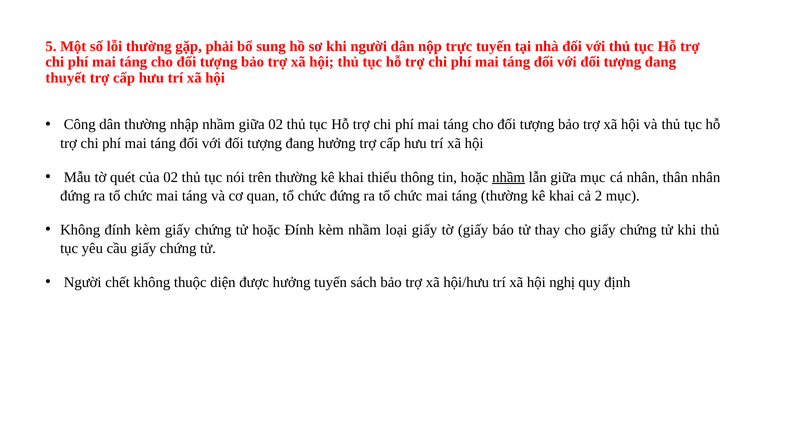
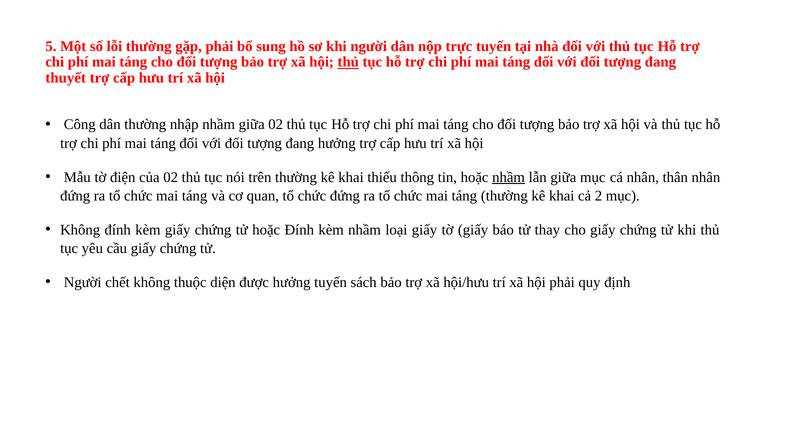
thủ at (348, 62) underline: none -> present
quét: quét -> điện
hội nghị: nghị -> phải
